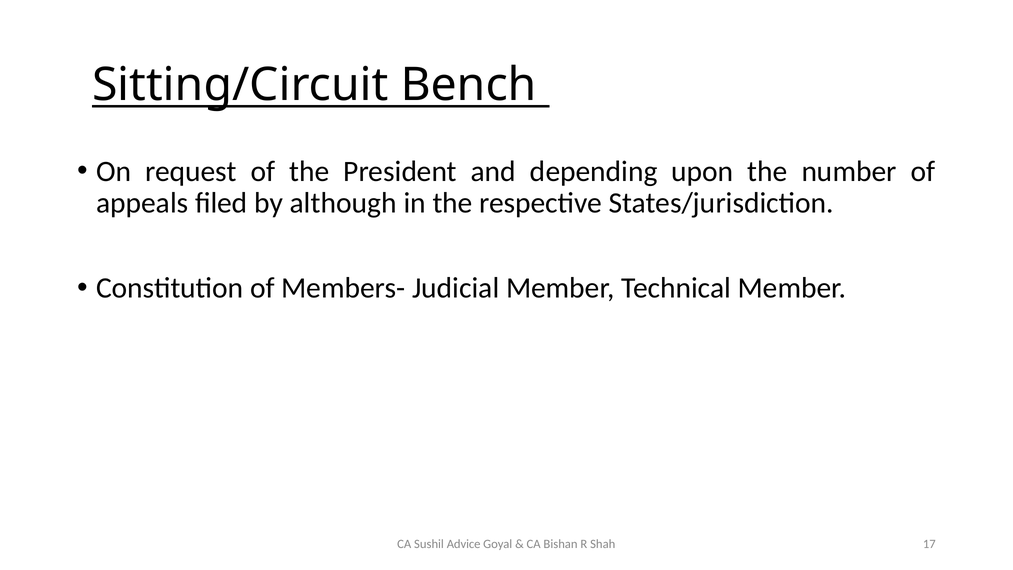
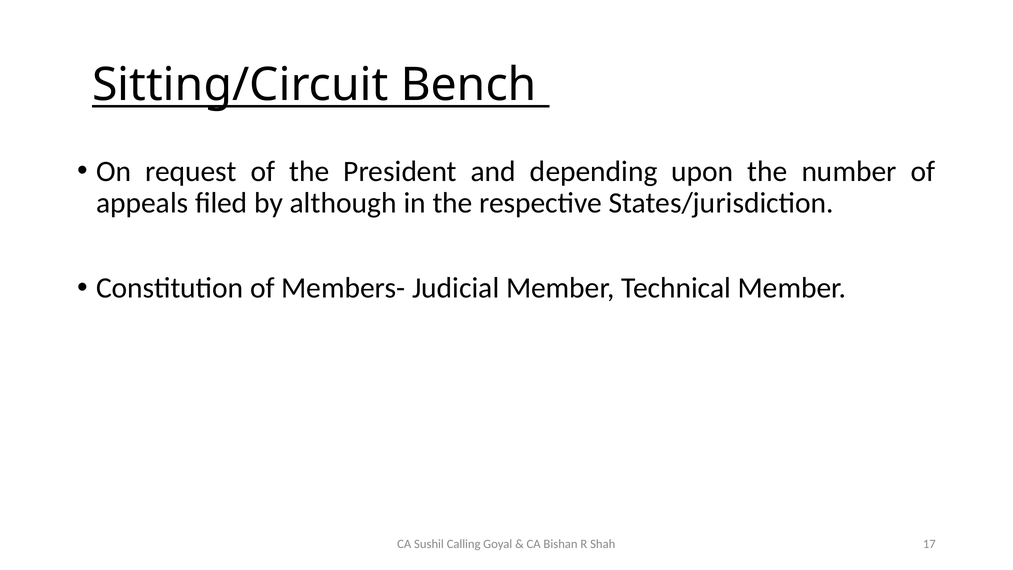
Advice: Advice -> Calling
